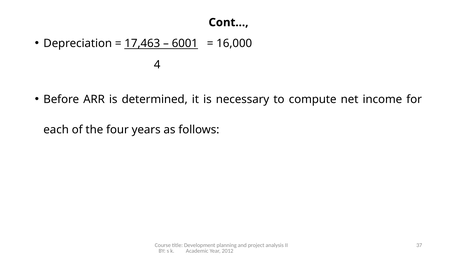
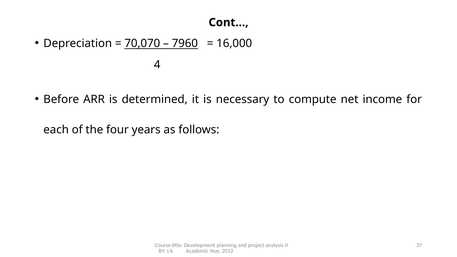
17,463: 17,463 -> 70,070
6001: 6001 -> 7960
